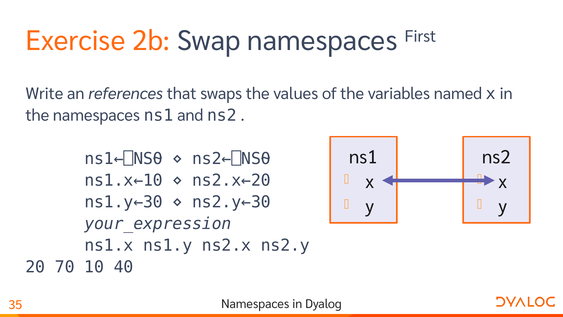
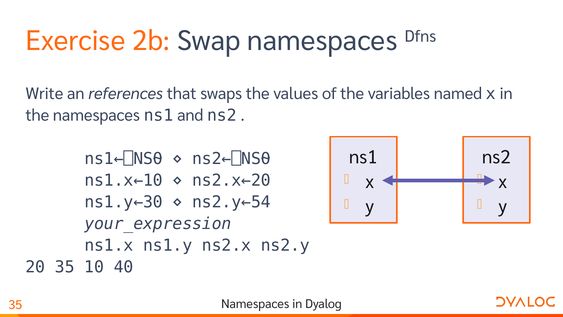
First: First -> Dfns
ns2.y←30: ns2.y←30 -> ns2.y←54
20 70: 70 -> 35
